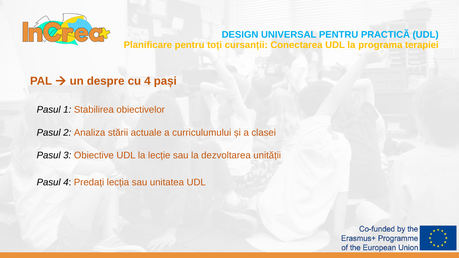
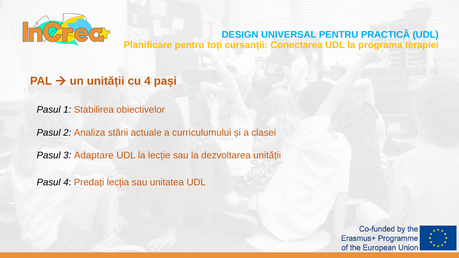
un despre: despre -> unității
Obiective: Obiective -> Adaptare
